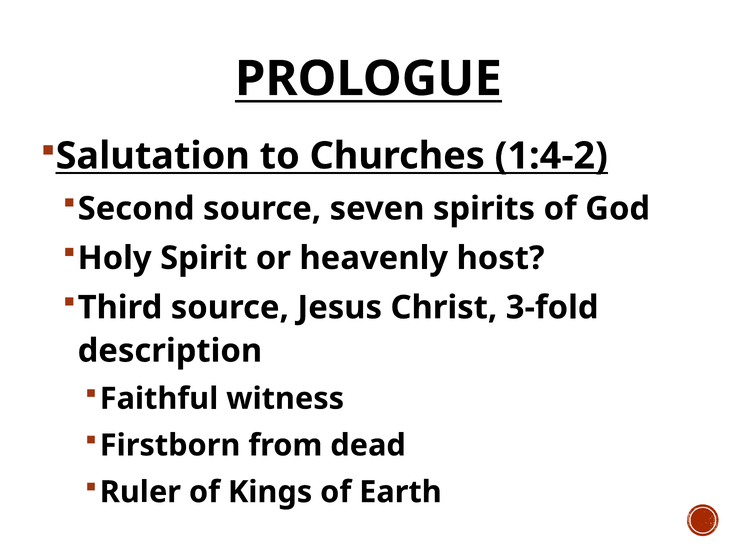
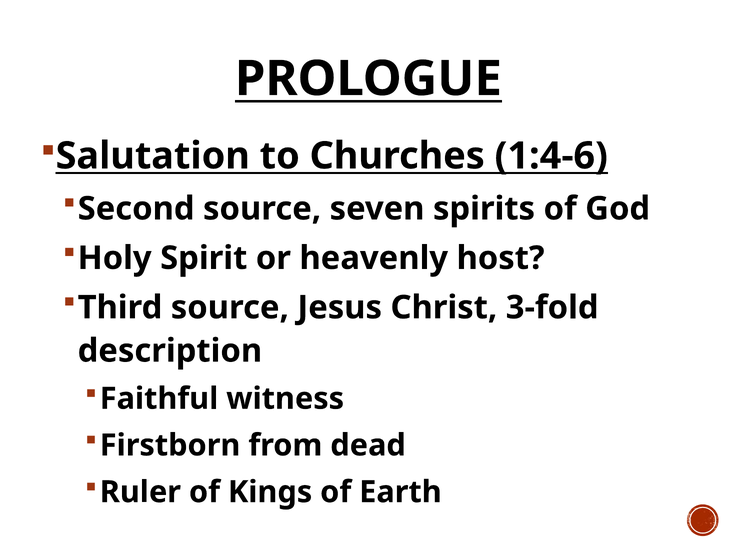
1:4-2: 1:4-2 -> 1:4-6
